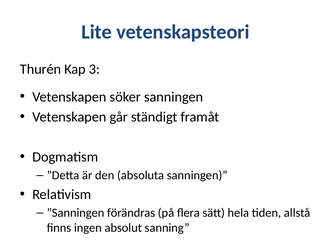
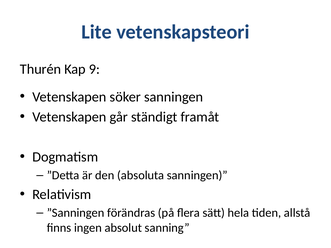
3: 3 -> 9
